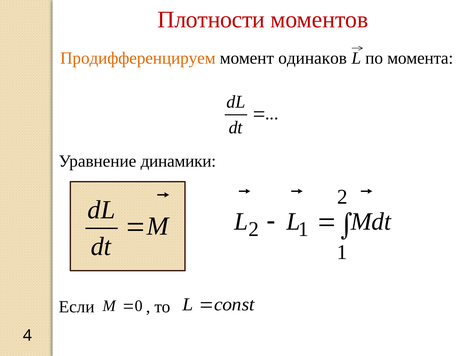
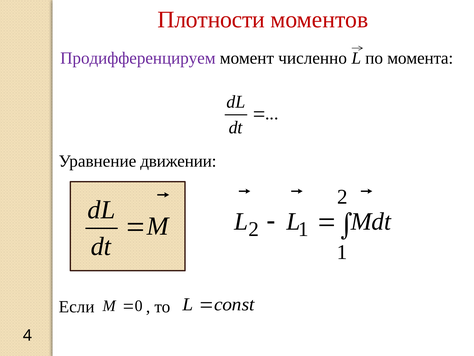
Продифференцируем colour: orange -> purple
одинаков: одинаков -> численно
динамики: динамики -> движении
